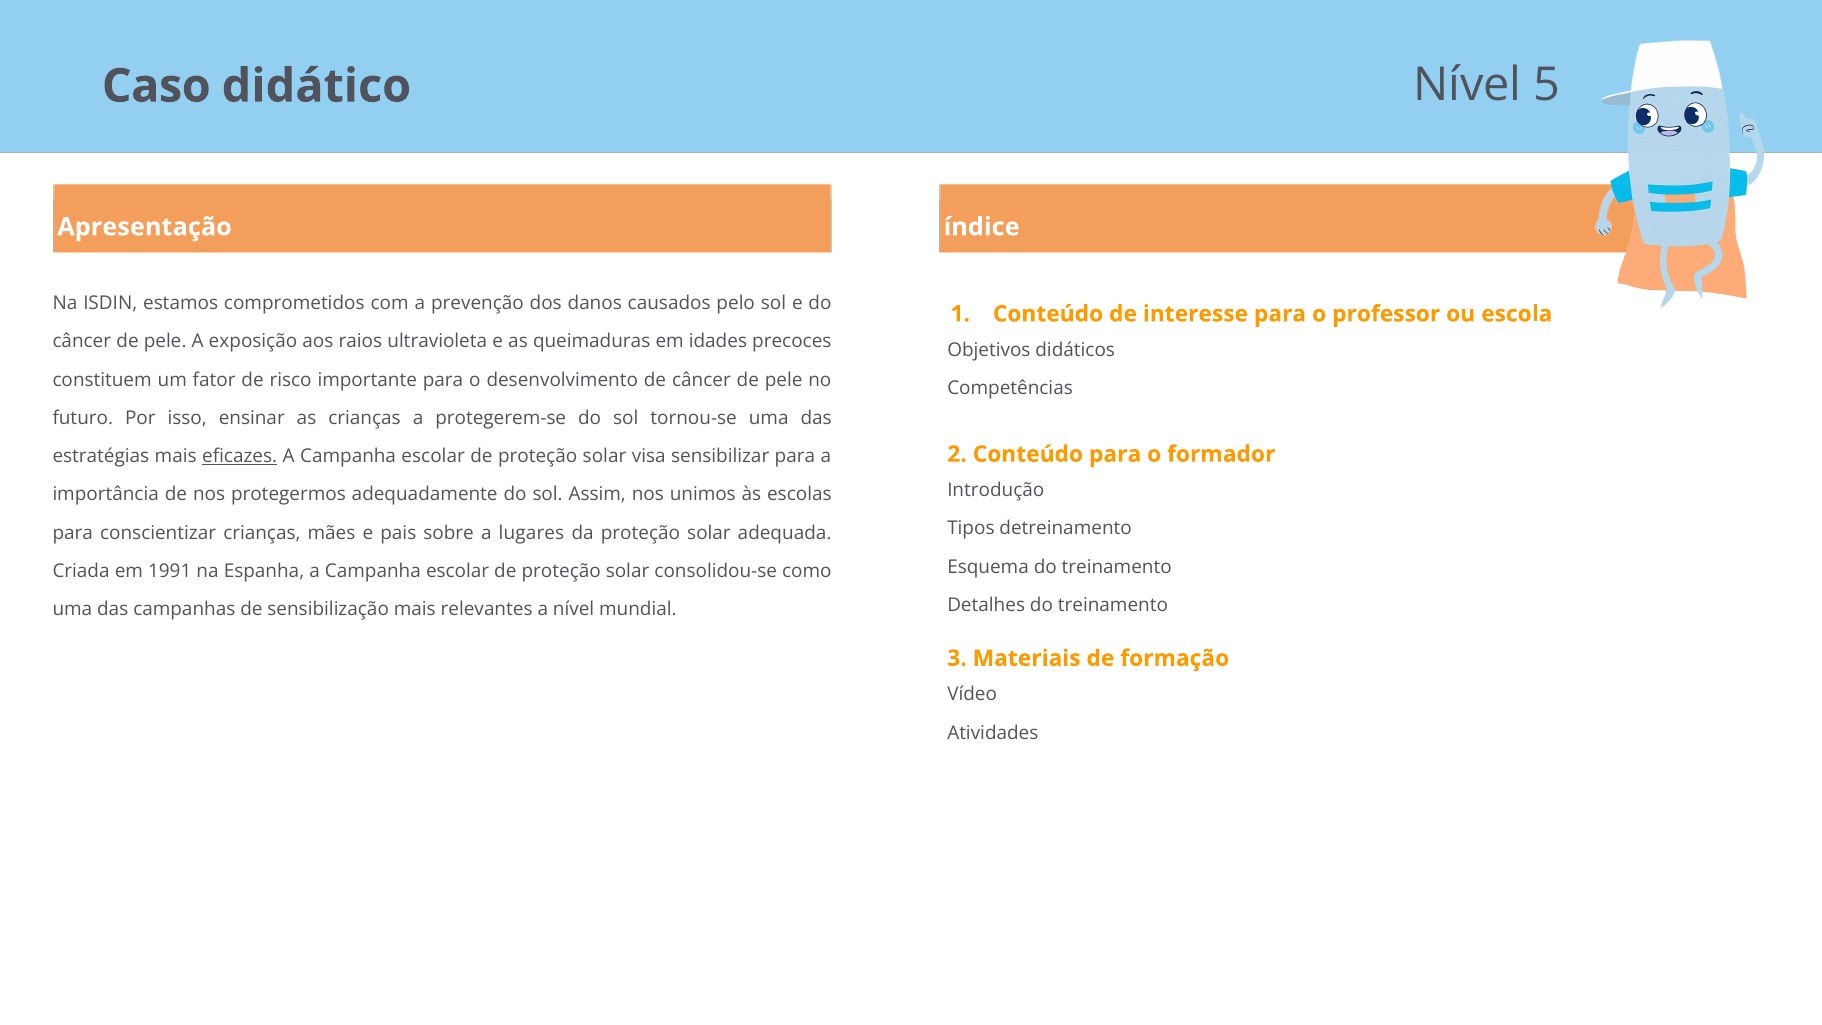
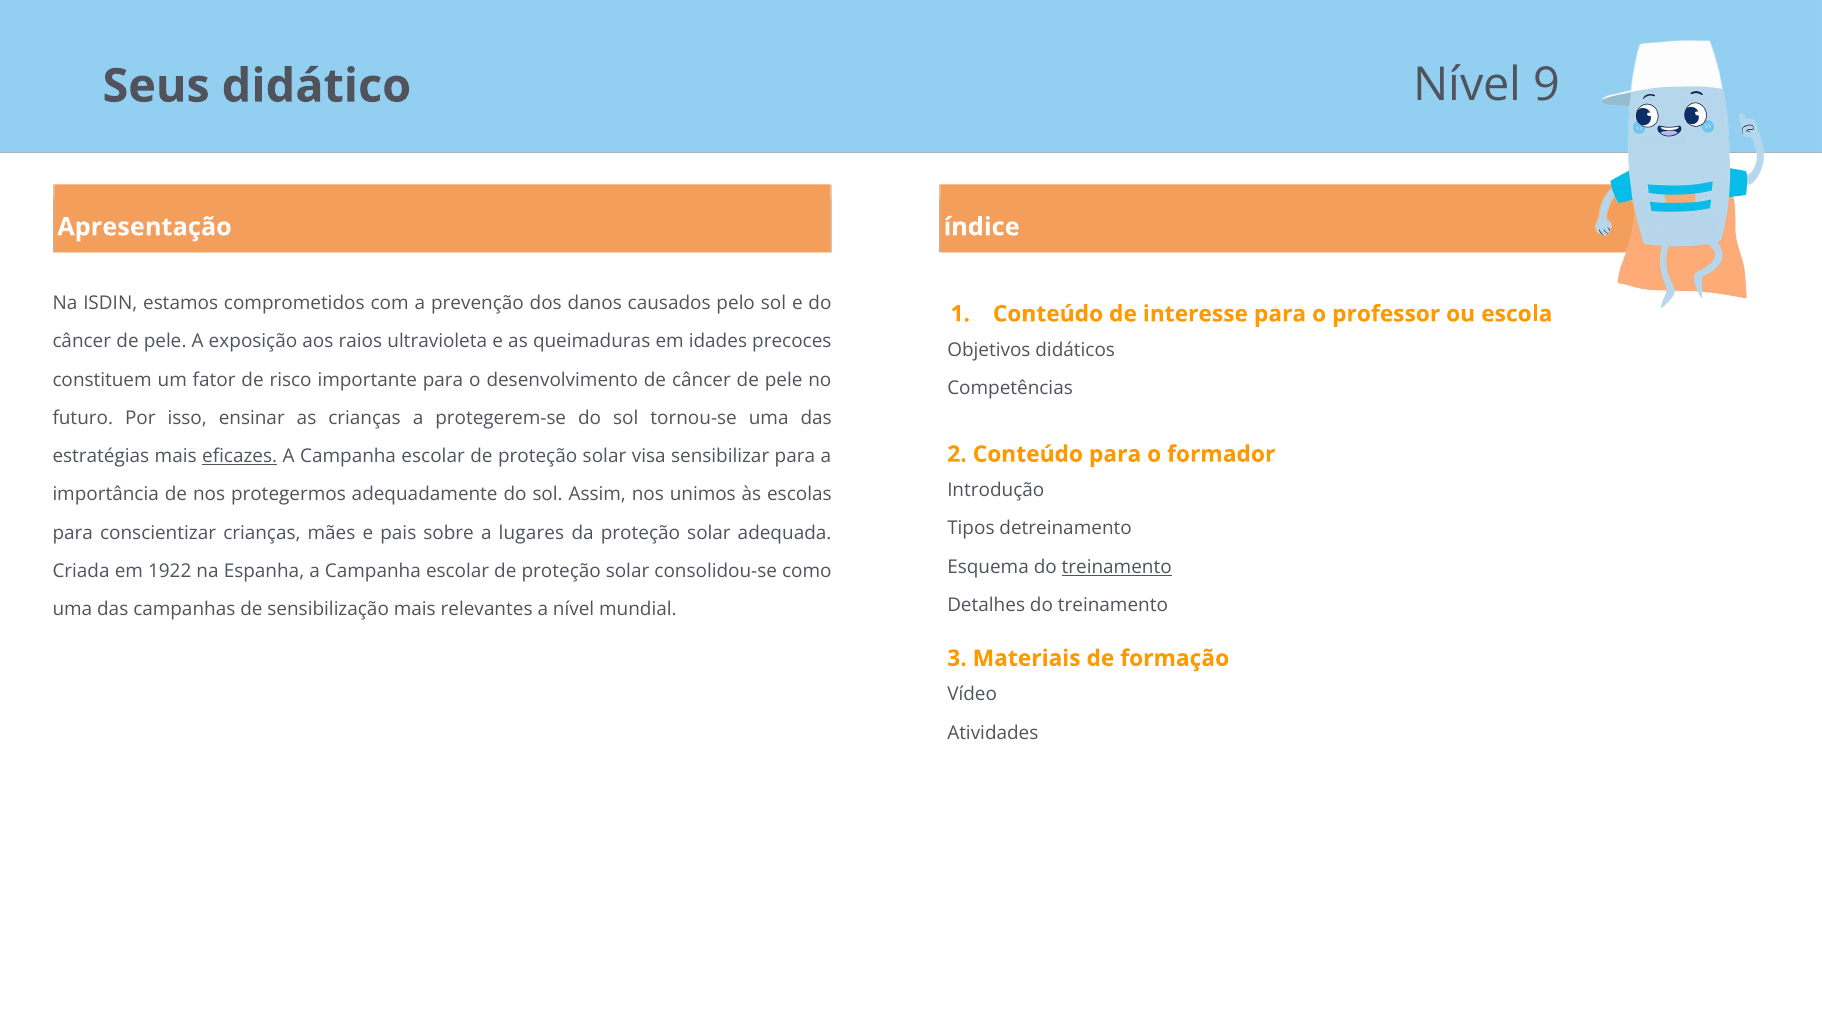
Caso: Caso -> Seus
5: 5 -> 9
treinamento at (1117, 567) underline: none -> present
1991: 1991 -> 1922
